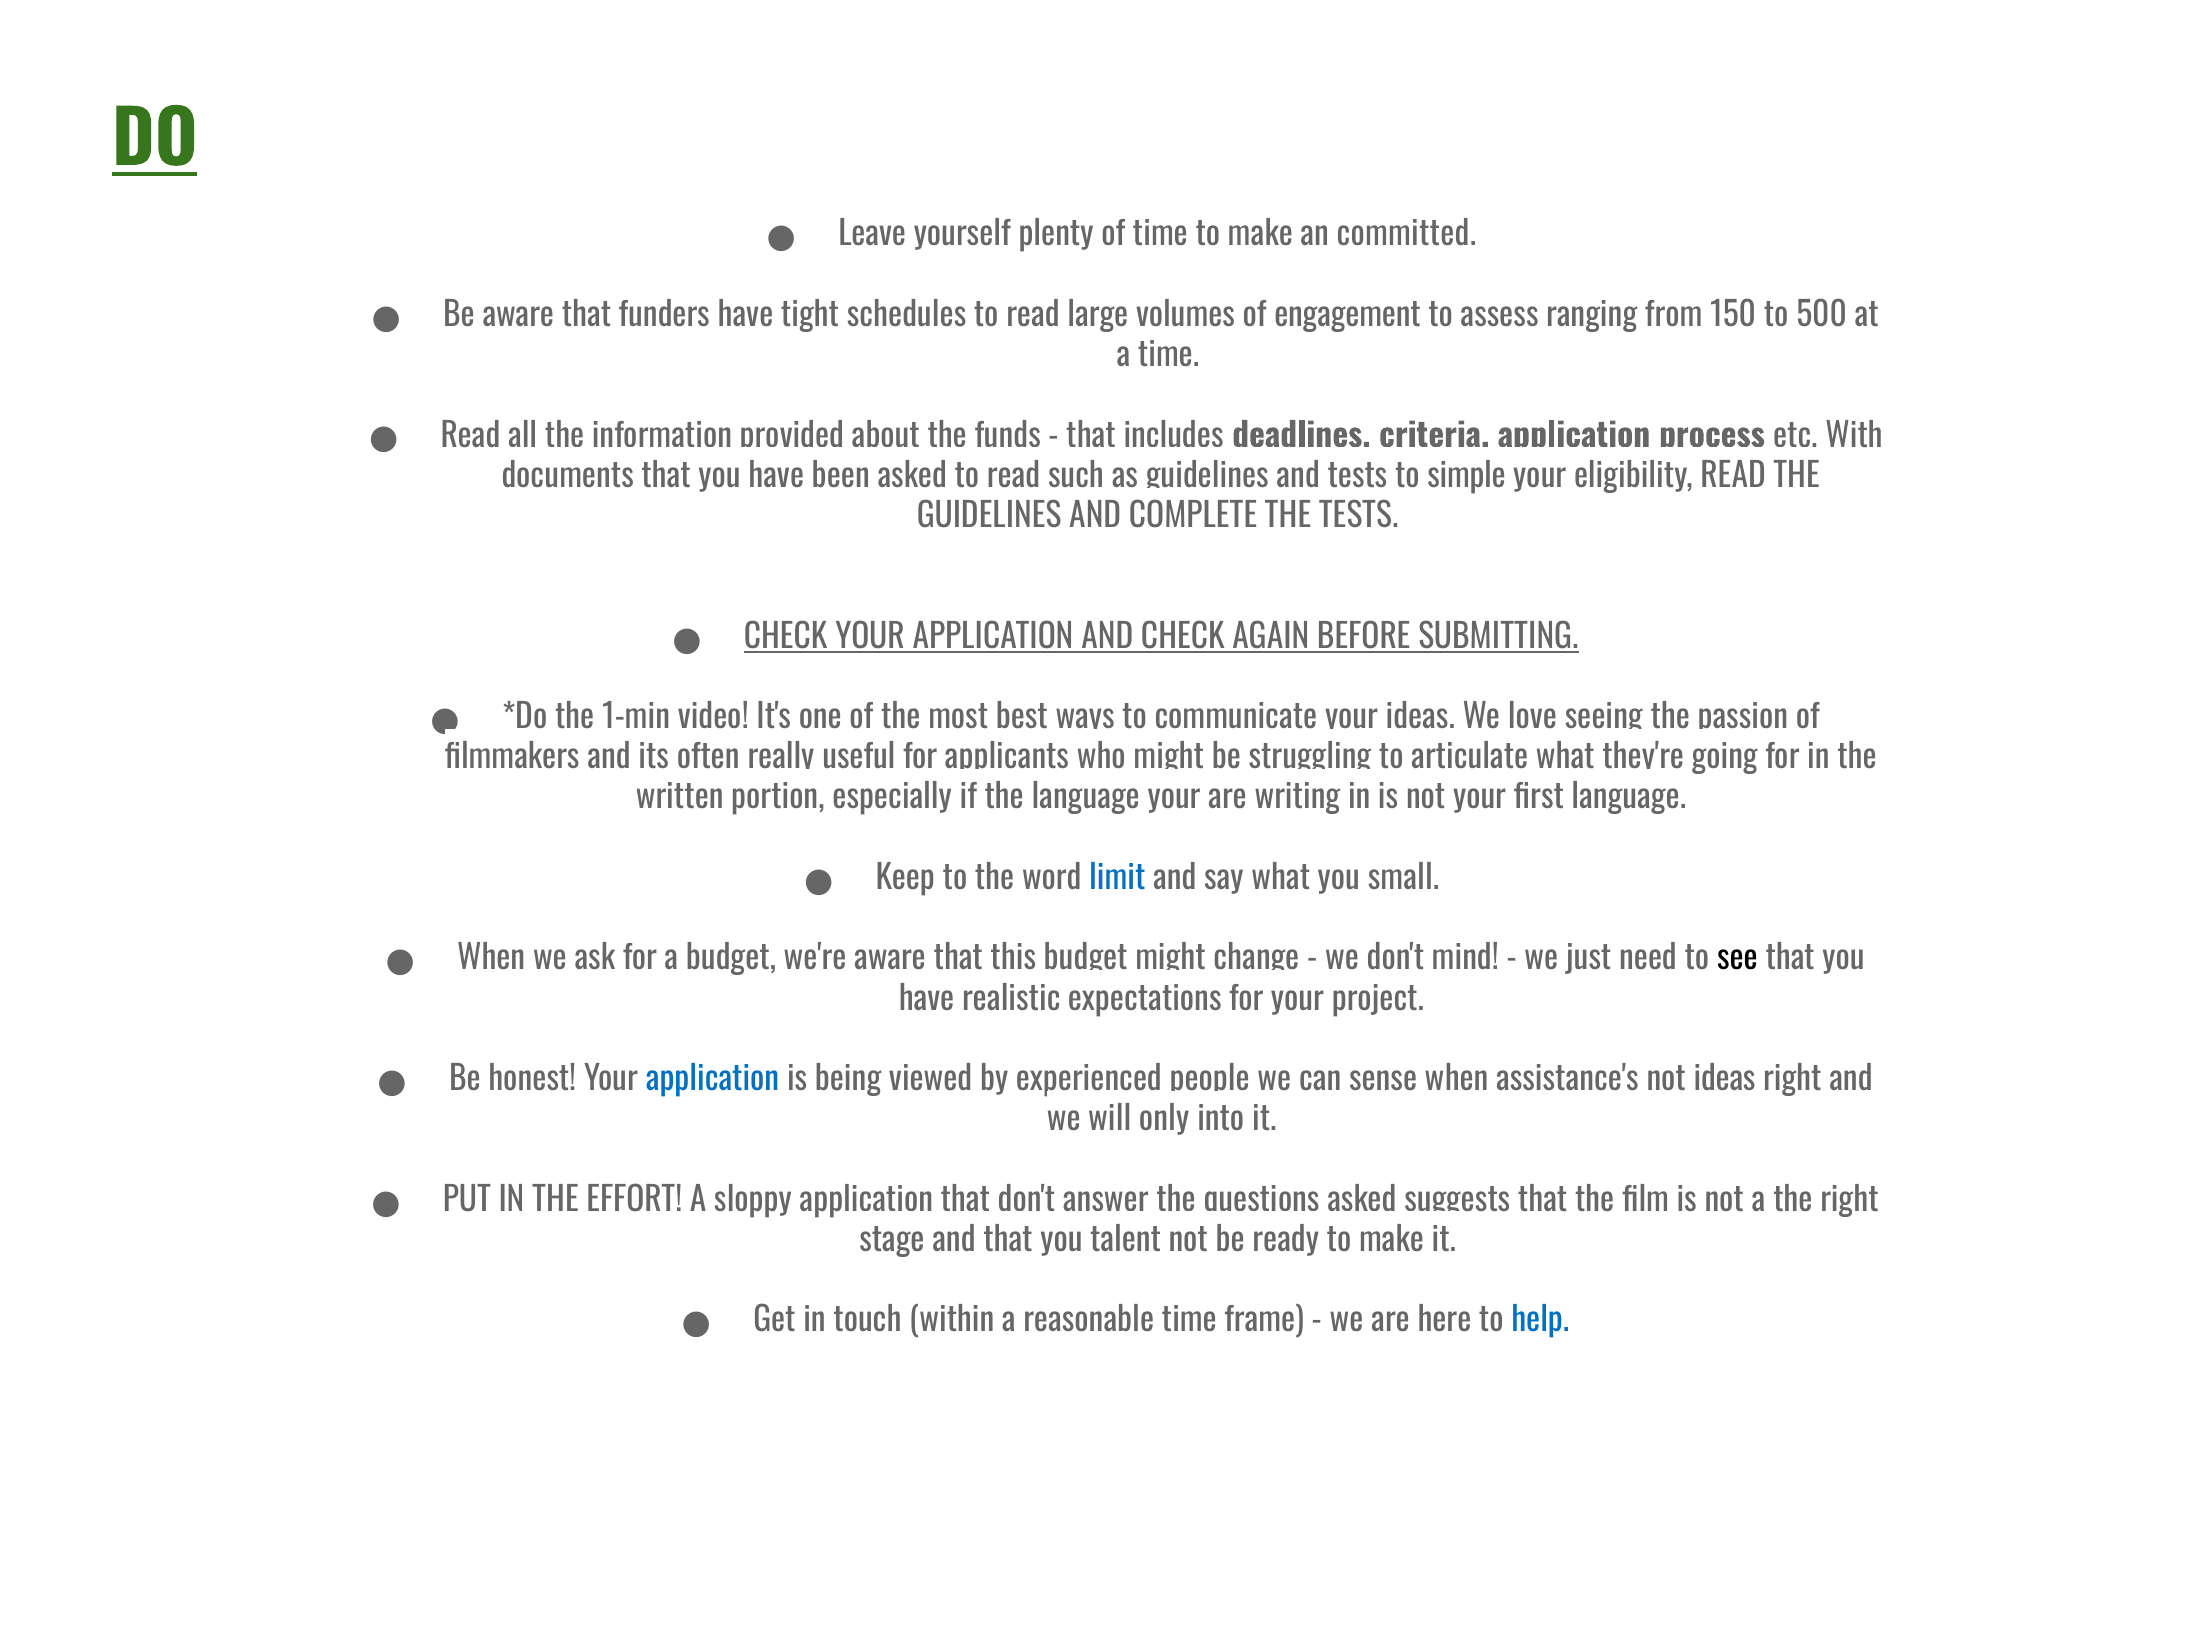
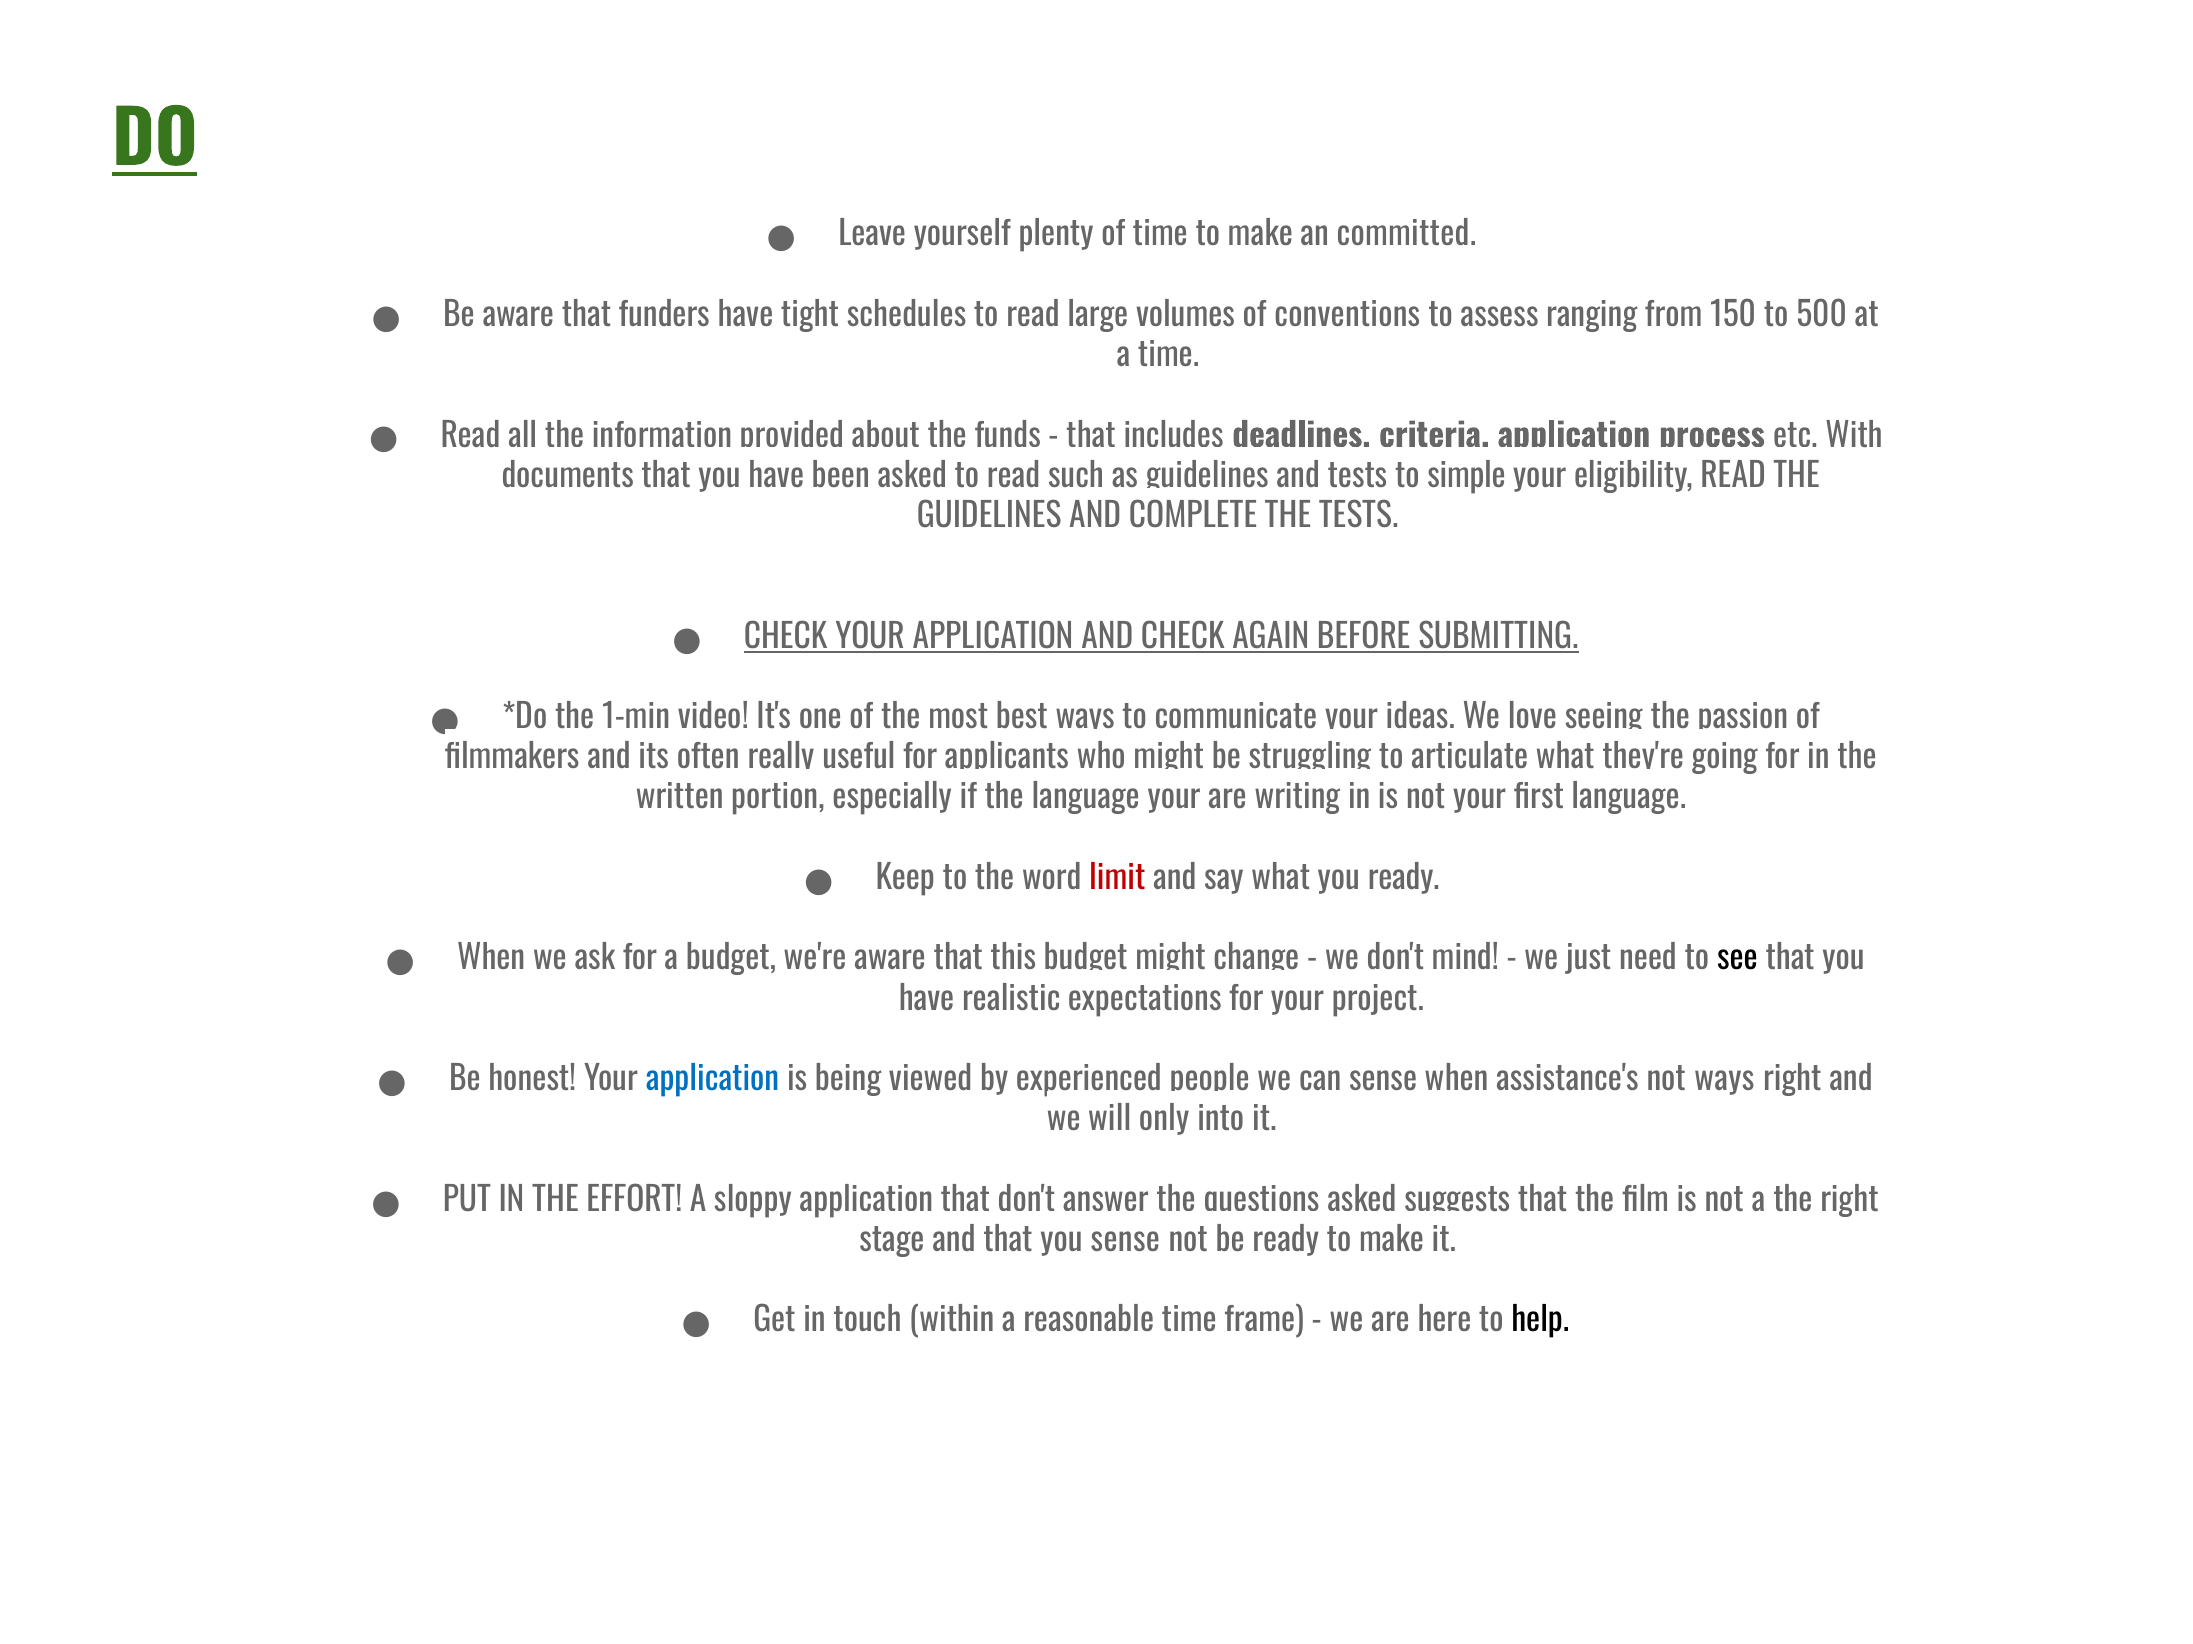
engagement: engagement -> conventions
limit colour: blue -> red
you small: small -> ready
not ideas: ideas -> ways
you talent: talent -> sense
help colour: blue -> black
